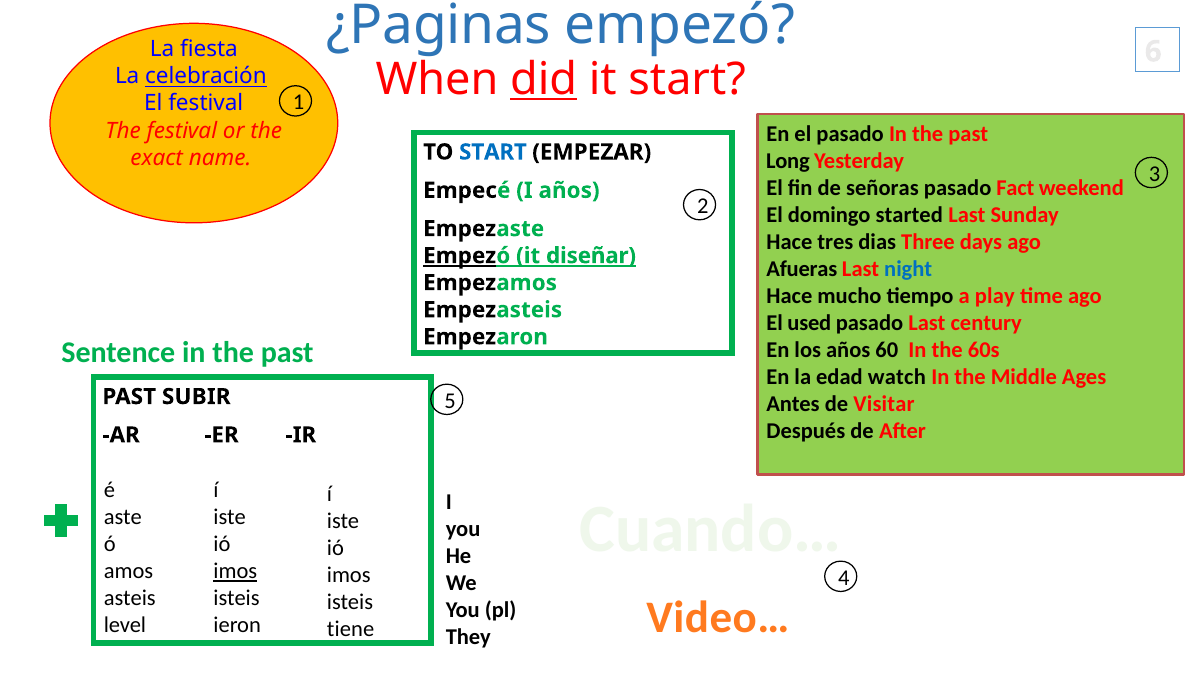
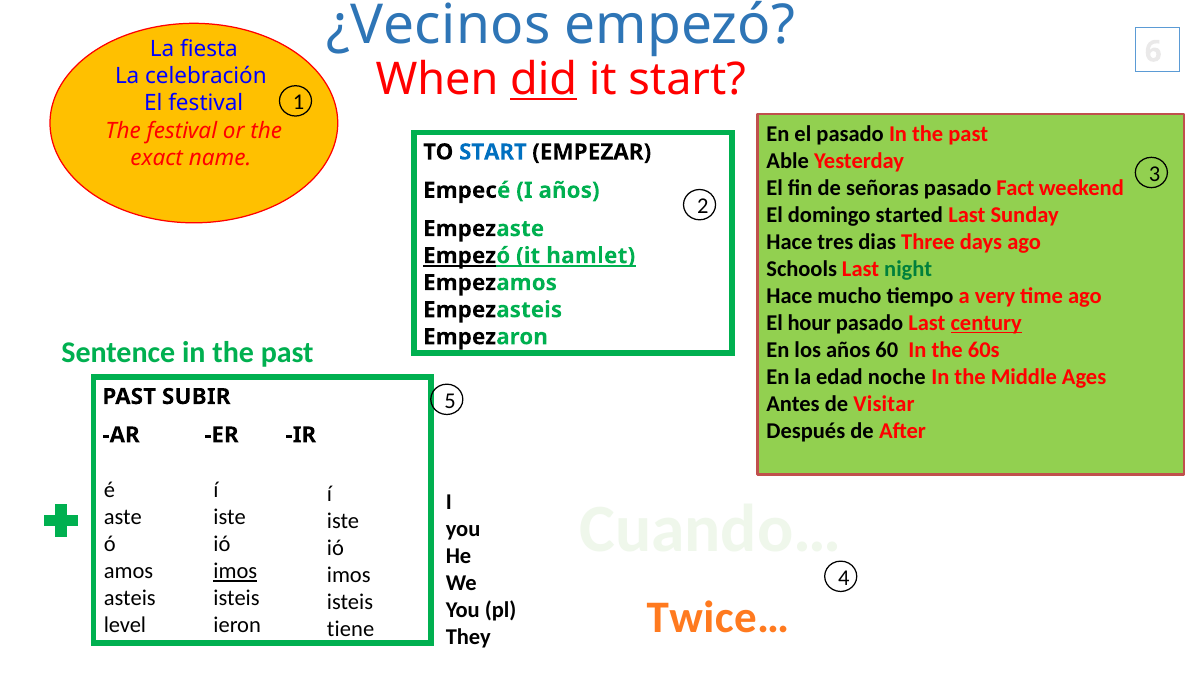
¿Paginas: ¿Paginas -> ¿Vecinos
celebración underline: present -> none
Long: Long -> Able
diseñar: diseñar -> hamlet
Afueras: Afueras -> Schools
night colour: blue -> green
play: play -> very
used: used -> hour
century underline: none -> present
watch: watch -> noche
Video…: Video… -> Twice…
